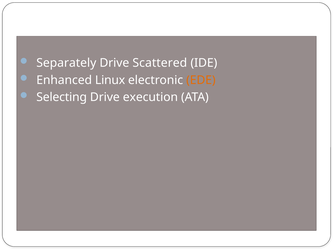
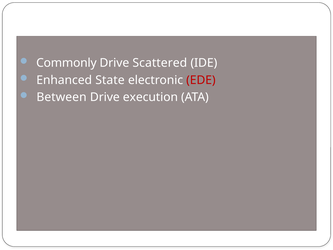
Separately: Separately -> Commonly
Linux: Linux -> State
EDE colour: orange -> red
Selecting: Selecting -> Between
